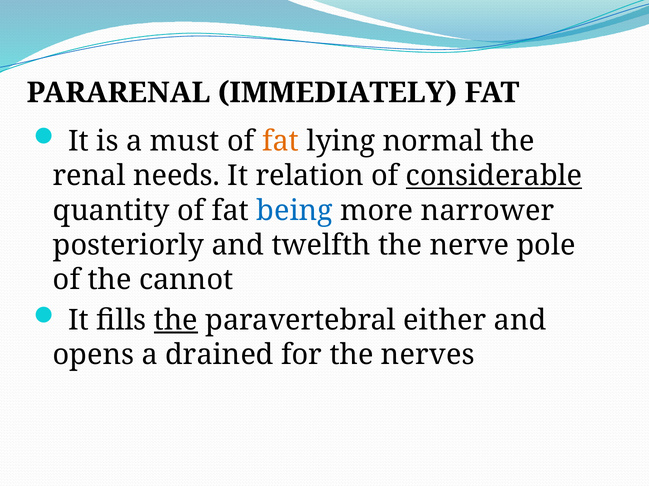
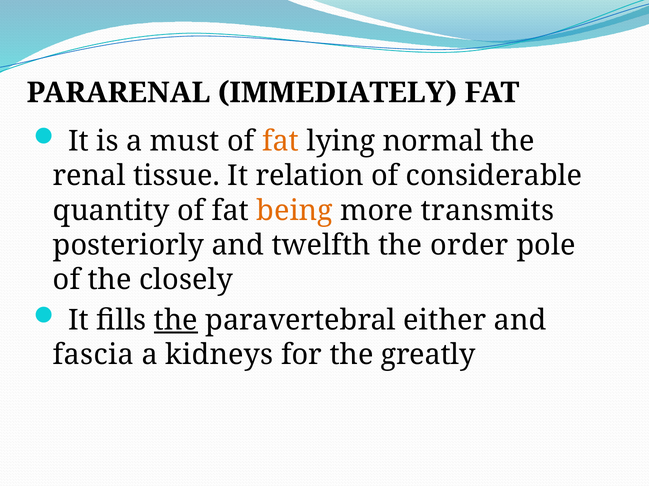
needs: needs -> tissue
considerable underline: present -> none
being colour: blue -> orange
narrower: narrower -> transmits
nerve: nerve -> order
cannot: cannot -> closely
opens: opens -> fascia
drained: drained -> kidneys
nerves: nerves -> greatly
